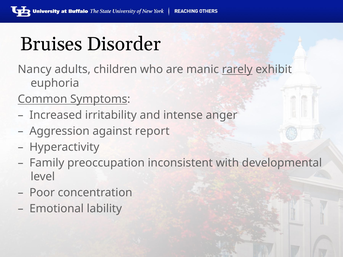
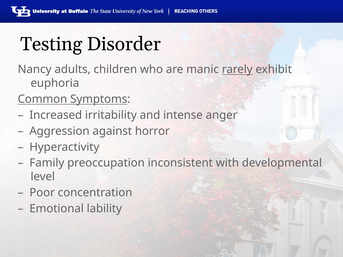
Bruises: Bruises -> Testing
report: report -> horror
